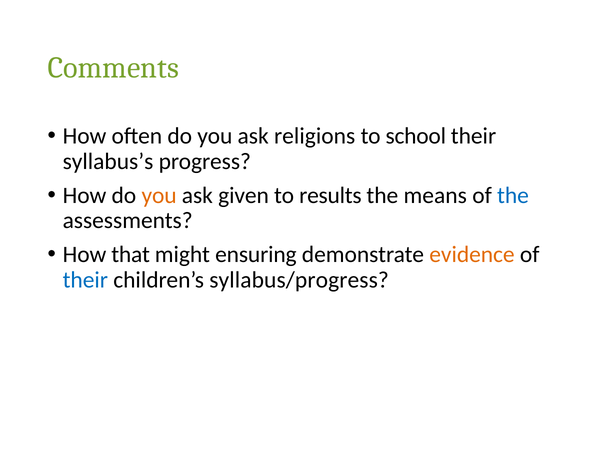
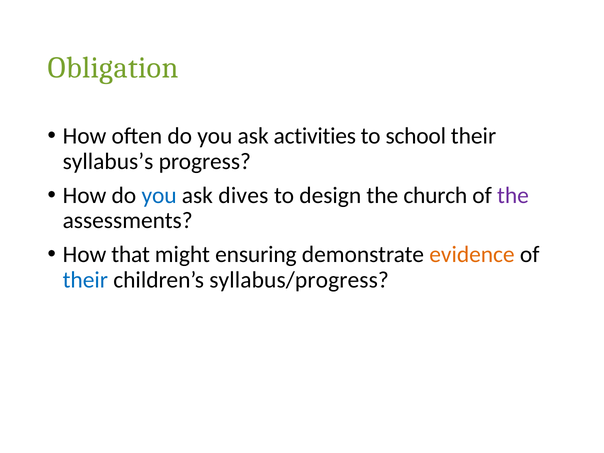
Comments: Comments -> Obligation
religions: religions -> activities
you at (159, 195) colour: orange -> blue
given: given -> dives
results: results -> design
means: means -> church
the at (513, 195) colour: blue -> purple
